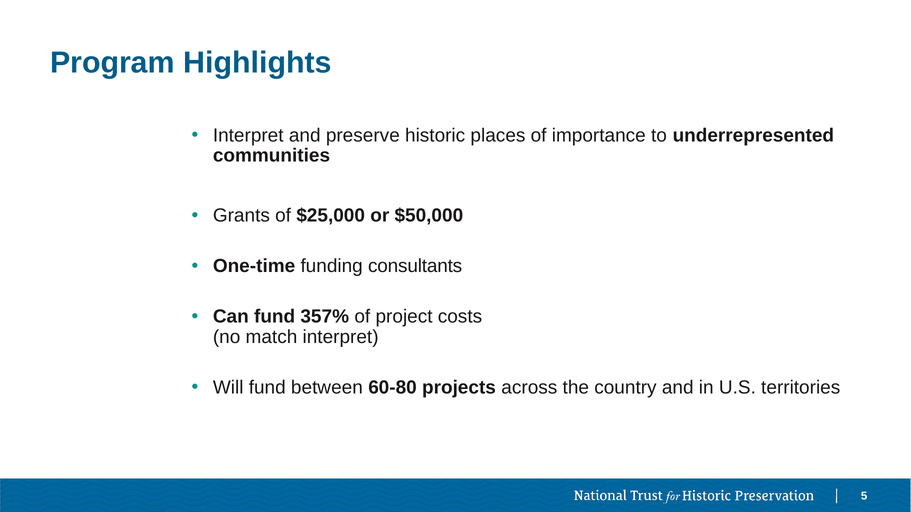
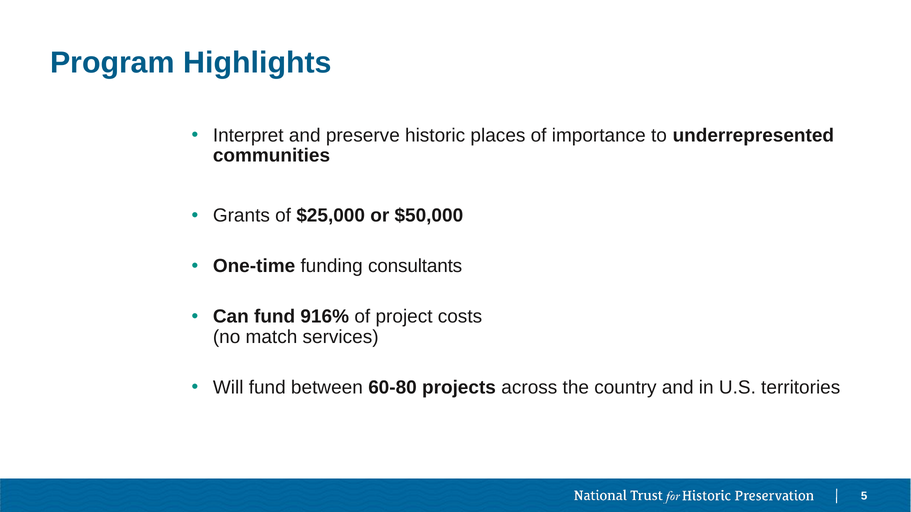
357%: 357% -> 916%
match interpret: interpret -> services
